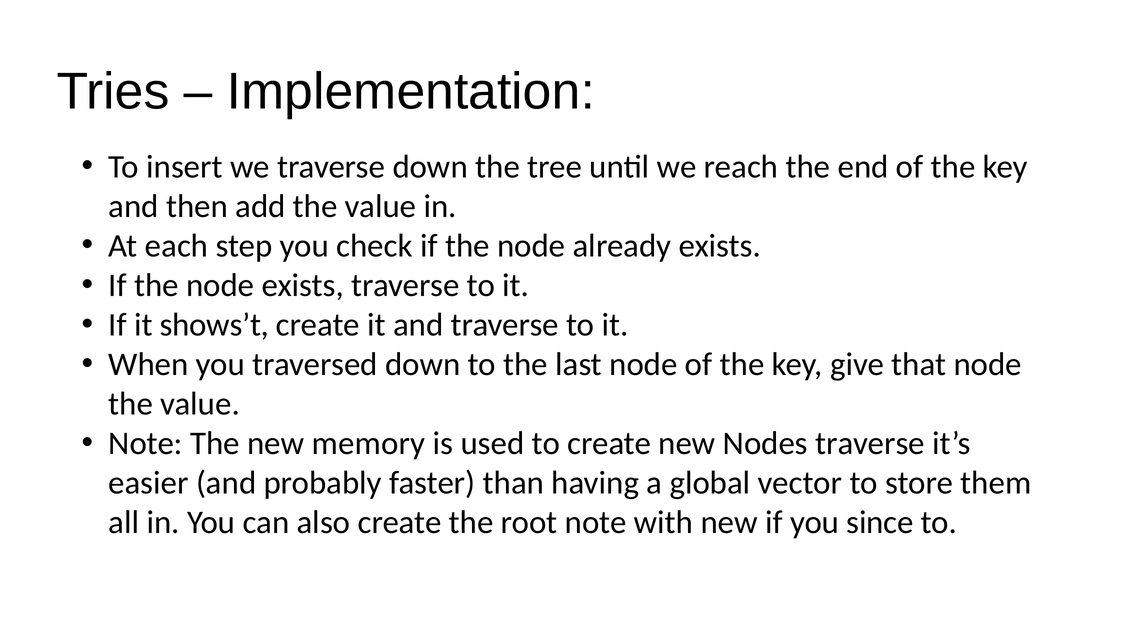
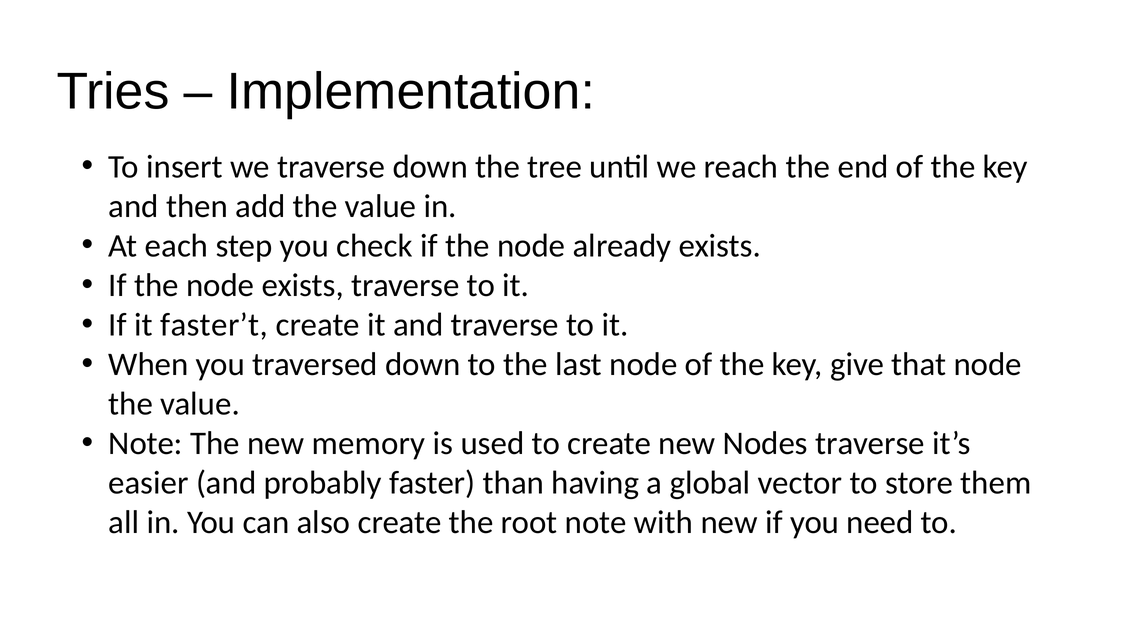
shows’t: shows’t -> faster’t
since: since -> need
